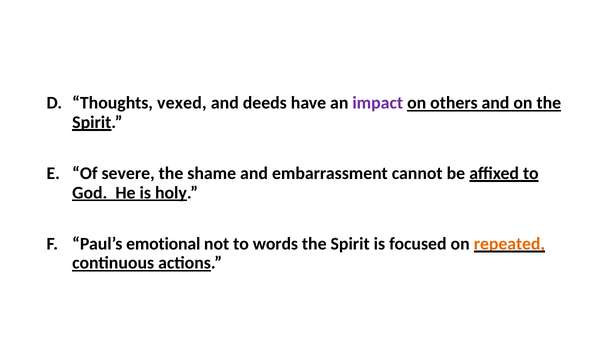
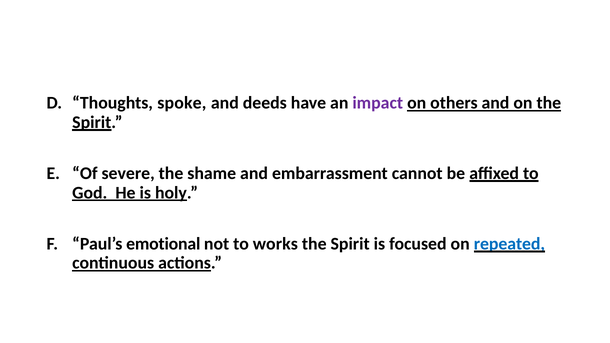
vexed: vexed -> spoke
words: words -> works
repeated colour: orange -> blue
